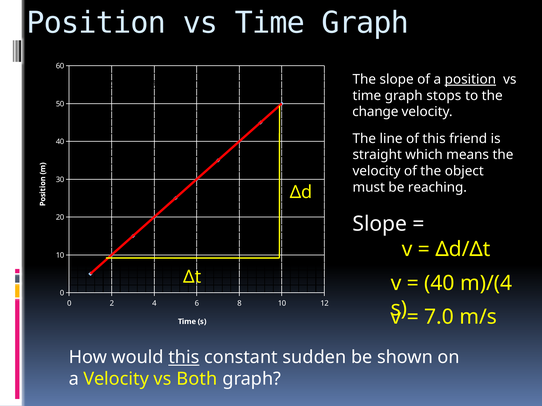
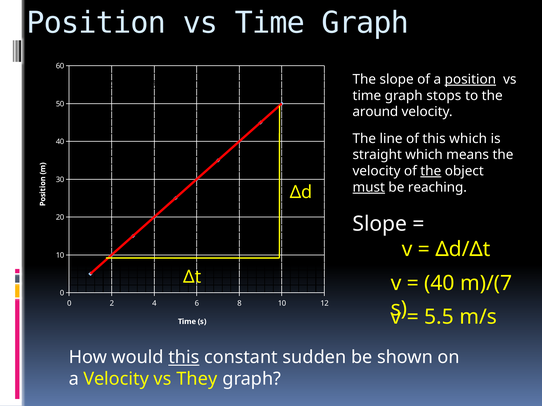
change: change -> around
this friend: friend -> which
the at (431, 171) underline: none -> present
must underline: none -> present
m)/(4: m)/(4 -> m)/(7
7.0: 7.0 -> 5.5
Both: Both -> They
